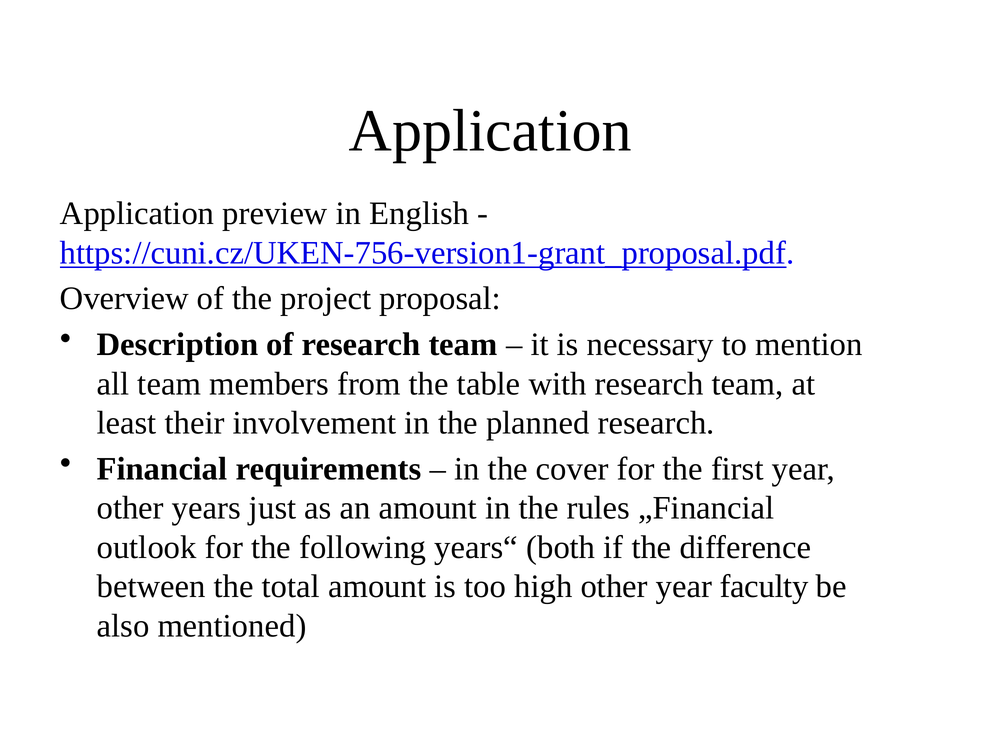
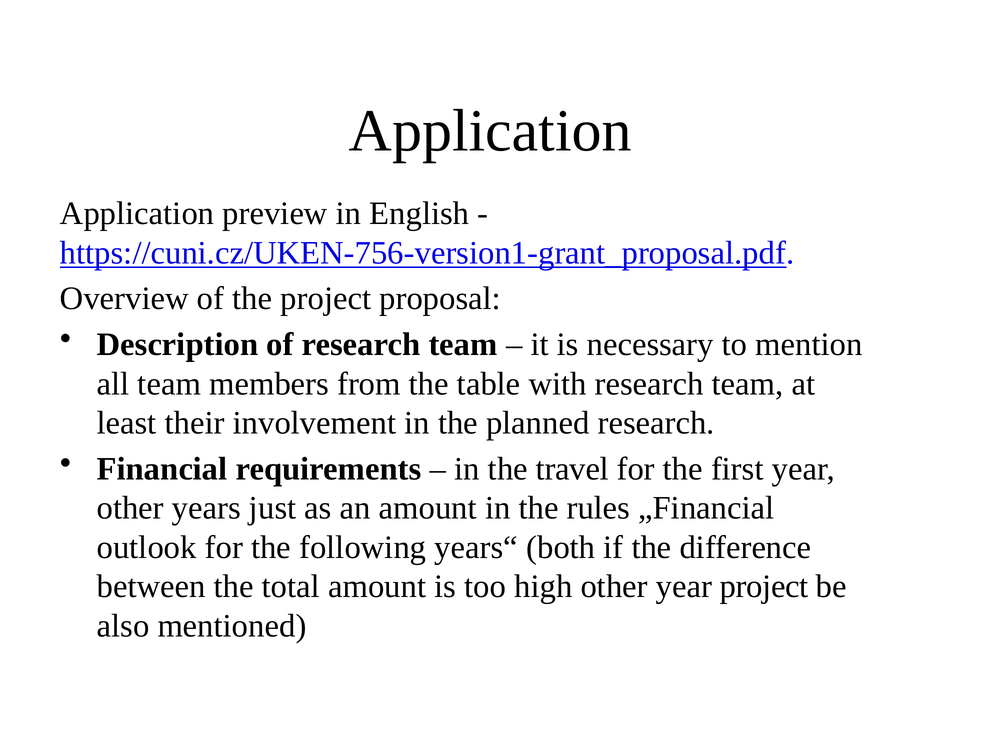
cover: cover -> travel
year faculty: faculty -> project
